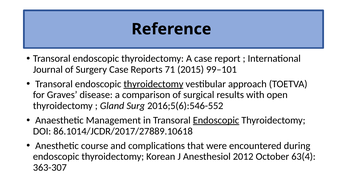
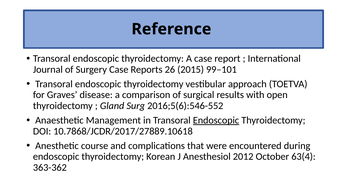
71: 71 -> 26
thyroidectomy at (153, 84) underline: present -> none
86.1014/JCDR/2017/27889.10618: 86.1014/JCDR/2017/27889.10618 -> 10.7868/JCDR/2017/27889.10618
363-307: 363-307 -> 363-362
